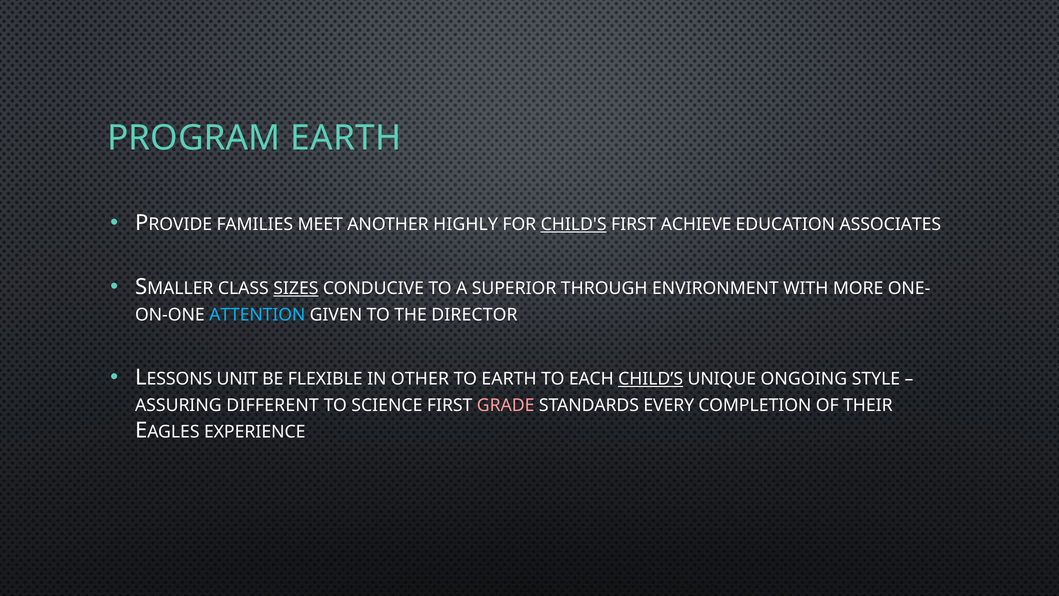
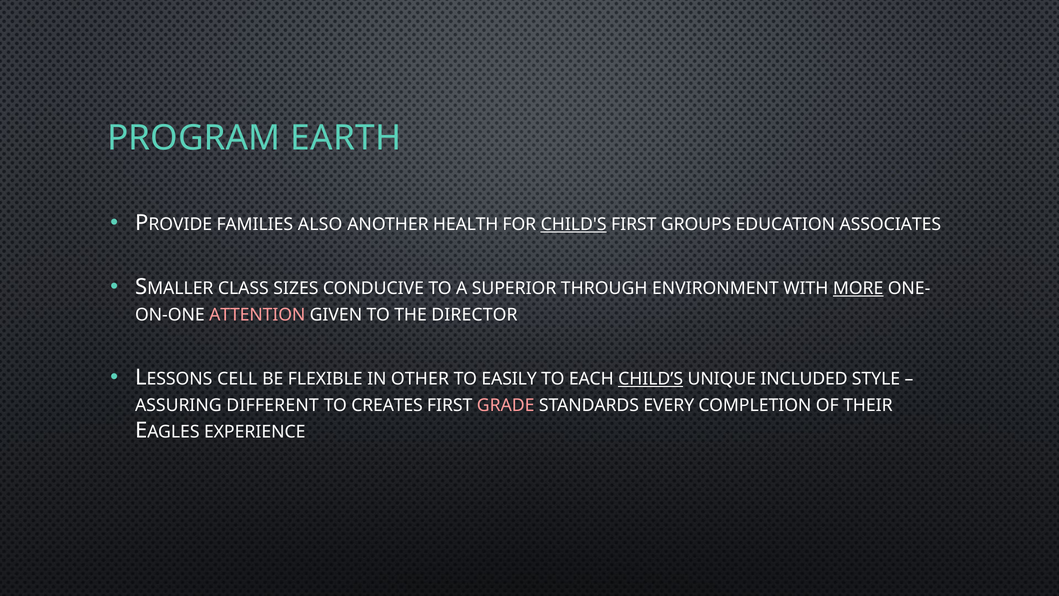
MEET: MEET -> ALSO
HIGHLY: HIGHLY -> HEALTH
ACHIEVE: ACHIEVE -> GROUPS
SIZES underline: present -> none
MORE underline: none -> present
ATTENTION colour: light blue -> pink
UNIT: UNIT -> CELL
TO EARTH: EARTH -> EASILY
ONGOING: ONGOING -> INCLUDED
SCIENCE: SCIENCE -> CREATES
